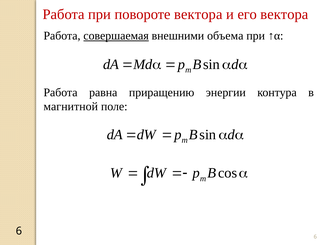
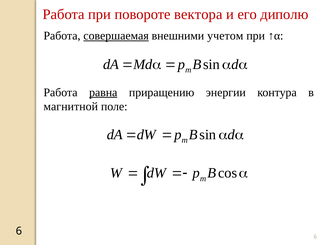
его вектора: вектора -> диполю
объема: объема -> учетом
равна underline: none -> present
